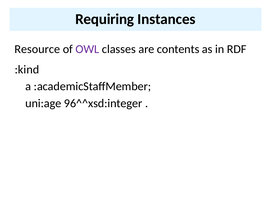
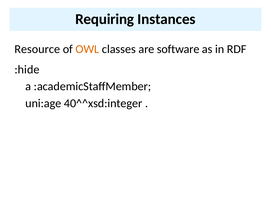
OWL colour: purple -> orange
contents: contents -> software
:kind: :kind -> :hide
96^^xsd:integer: 96^^xsd:integer -> 40^^xsd:integer
